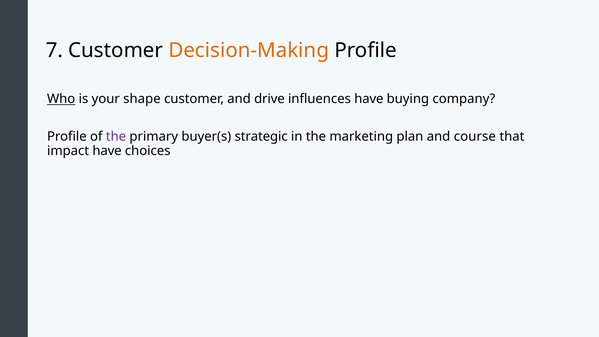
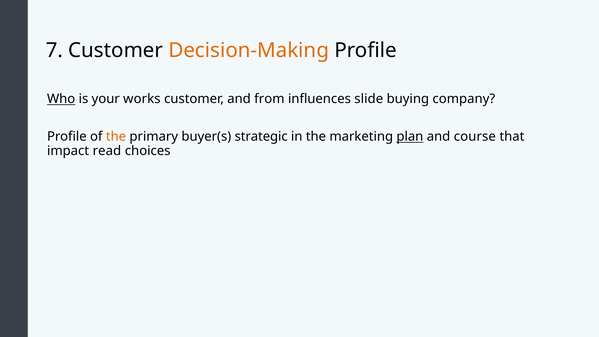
shape: shape -> works
drive: drive -> from
influences have: have -> slide
the at (116, 137) colour: purple -> orange
plan underline: none -> present
impact have: have -> read
